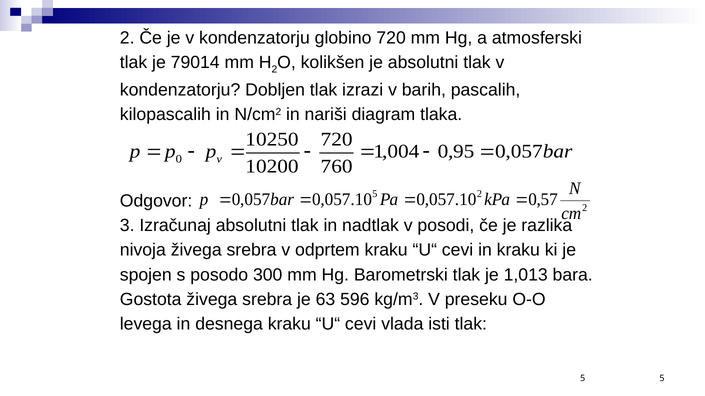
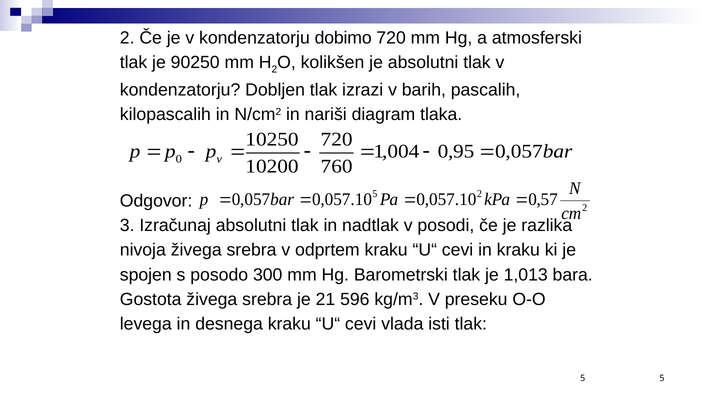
globino: globino -> dobimo
79014: 79014 -> 90250
63: 63 -> 21
